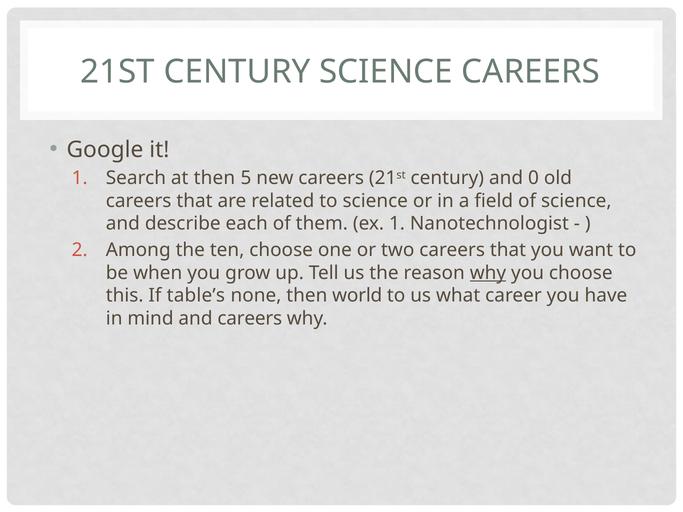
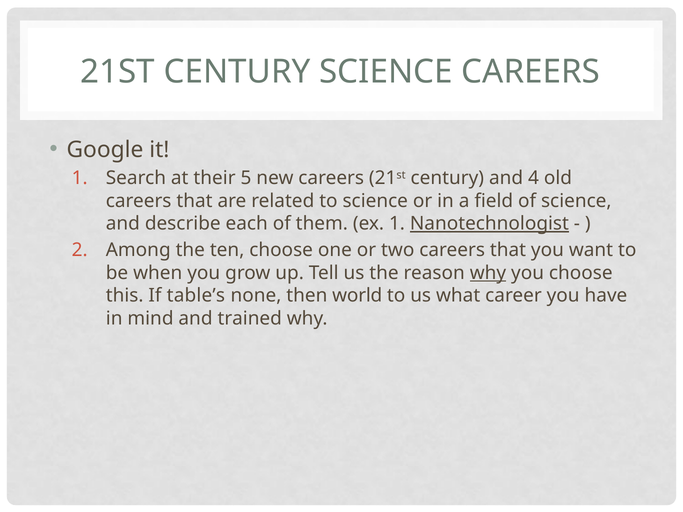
at then: then -> their
0: 0 -> 4
Nanotechnologist underline: none -> present
and careers: careers -> trained
